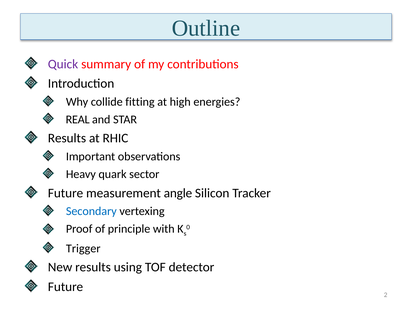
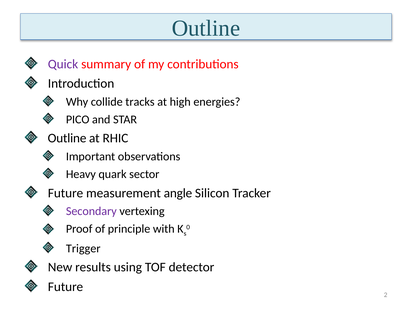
fitting: fitting -> tracks
REAL: REAL -> PICO
Results at (67, 138): Results -> Outline
Secondary colour: blue -> purple
